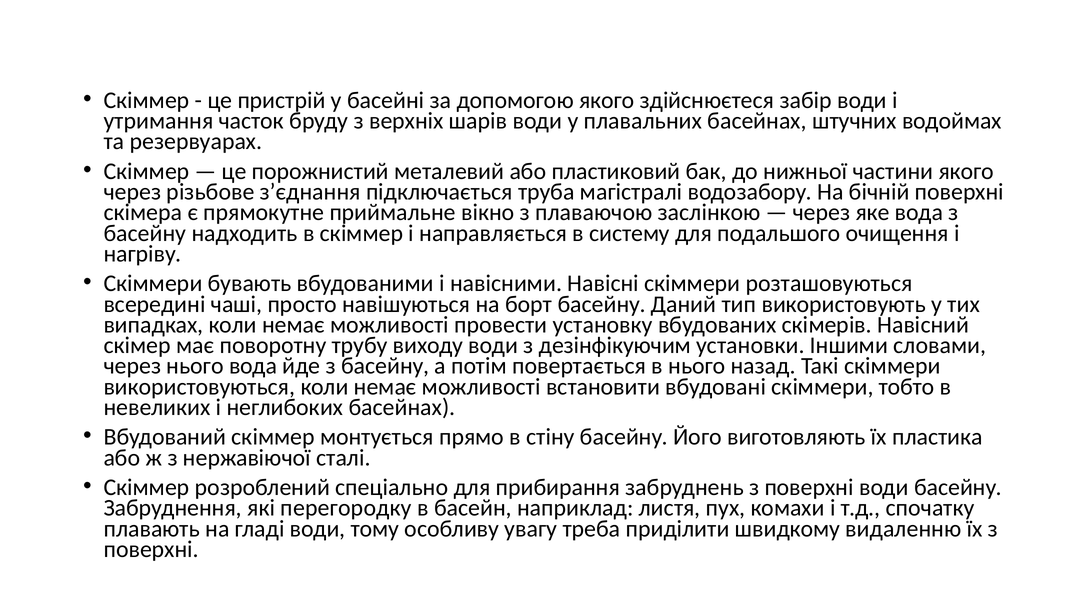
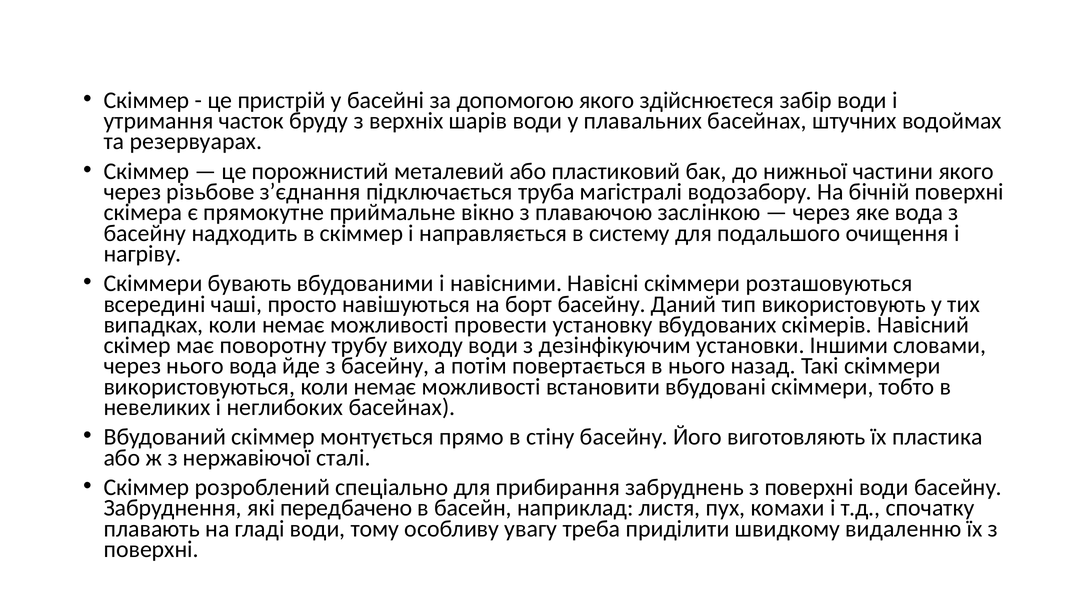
перегородку: перегородку -> передбачено
